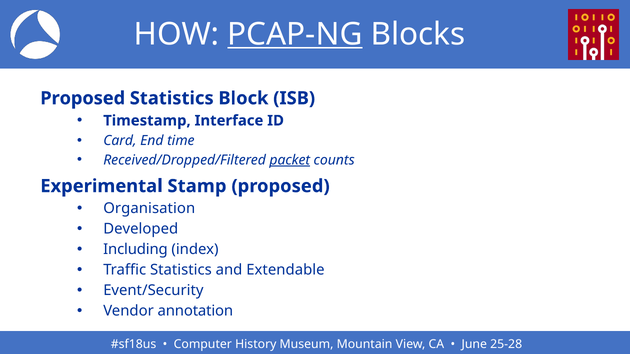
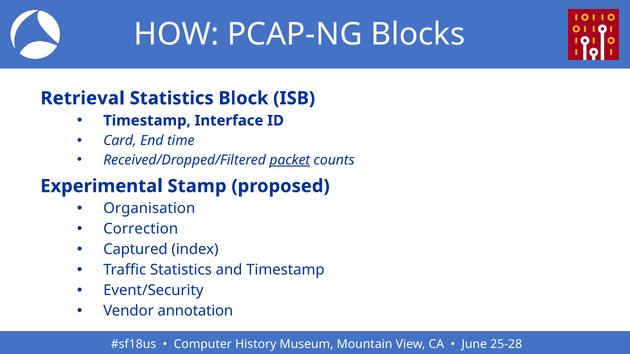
PCAP-NG underline: present -> none
Proposed at (83, 98): Proposed -> Retrieval
Developed: Developed -> Correction
Including: Including -> Captured
and Extendable: Extendable -> Timestamp
